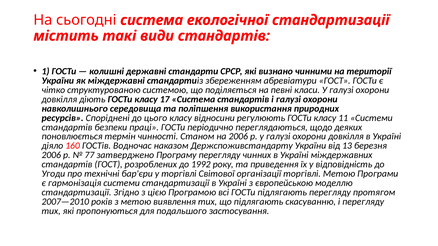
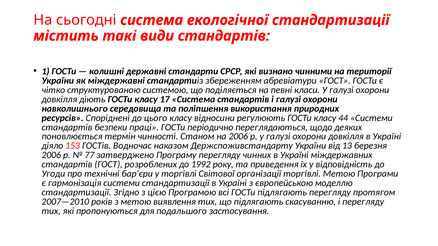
11: 11 -> 44
160: 160 -> 153
